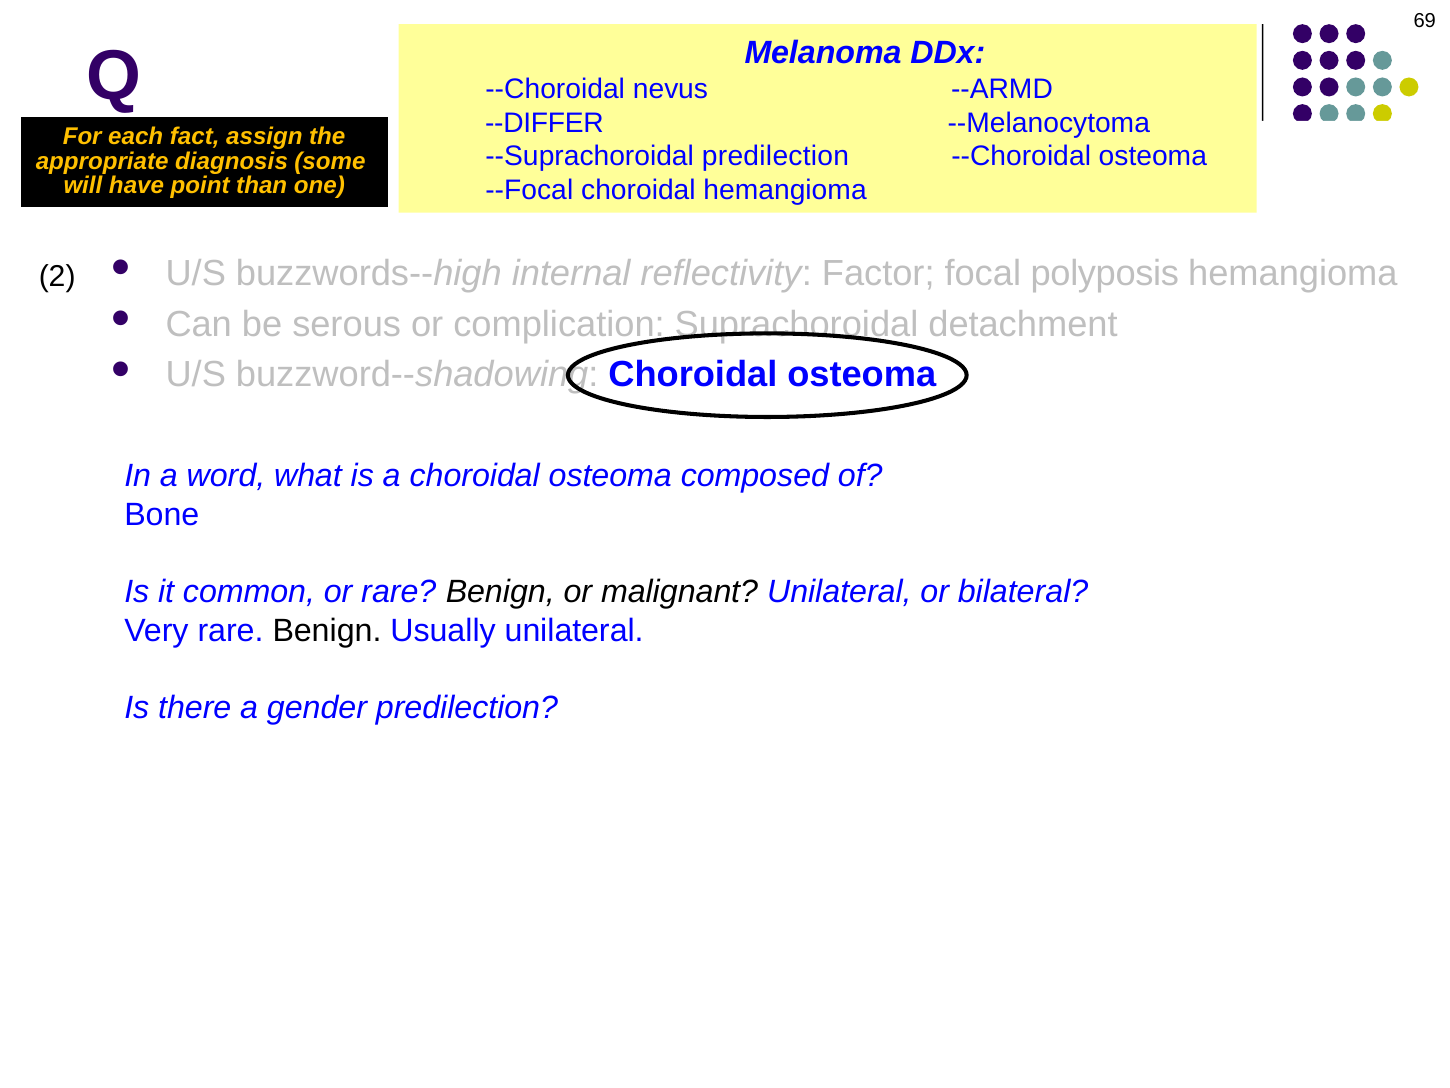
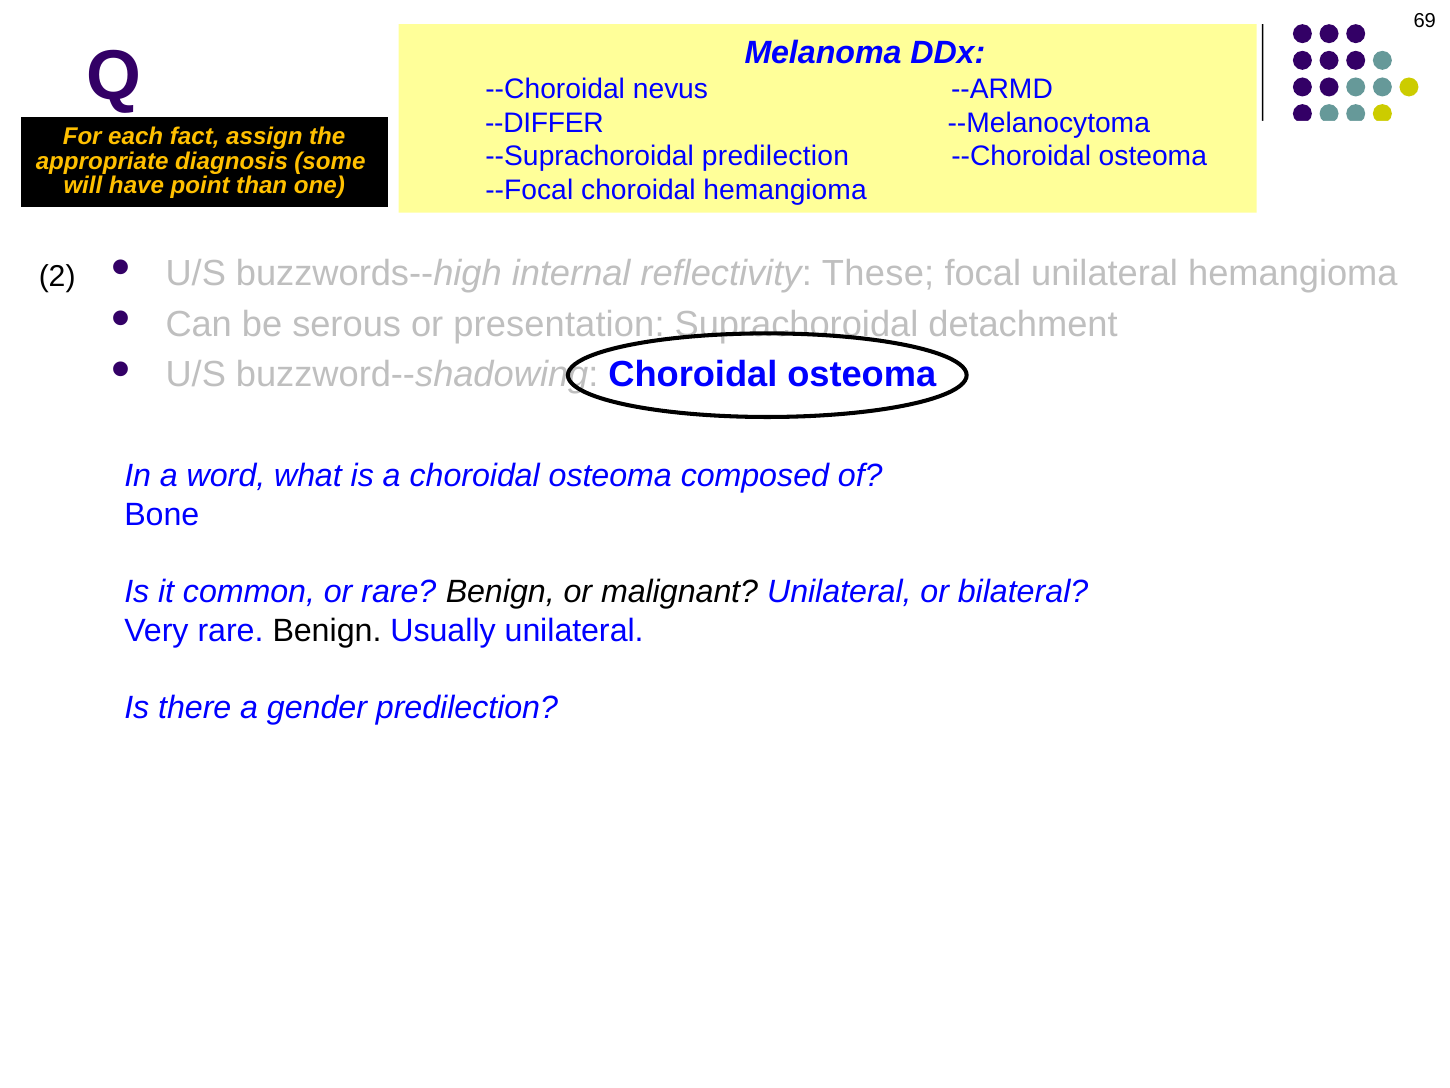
Factor: Factor -> These
focal polyposis: polyposis -> unilateral
complication: complication -> presentation
